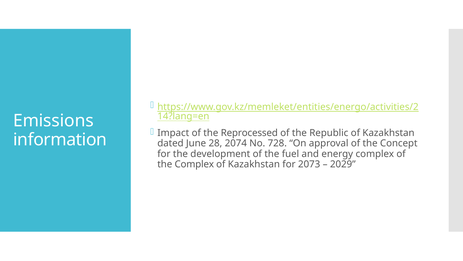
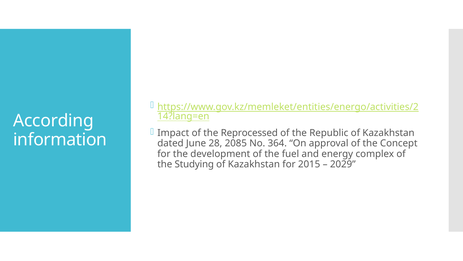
Emissions: Emissions -> According
2074: 2074 -> 2085
728: 728 -> 364
the Complex: Complex -> Studying
2073: 2073 -> 2015
